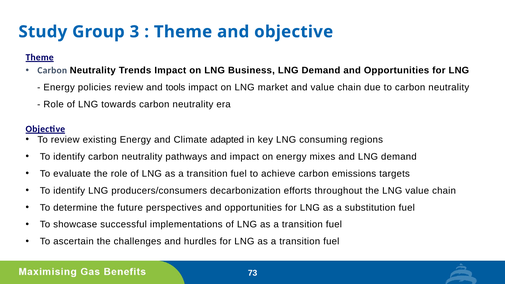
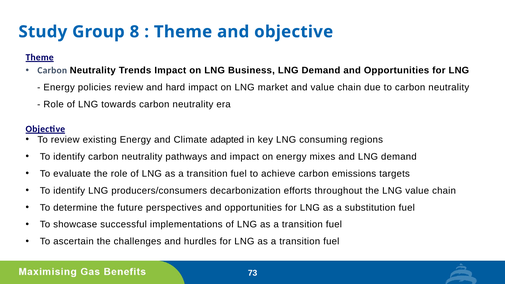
3: 3 -> 8
tools: tools -> hard
